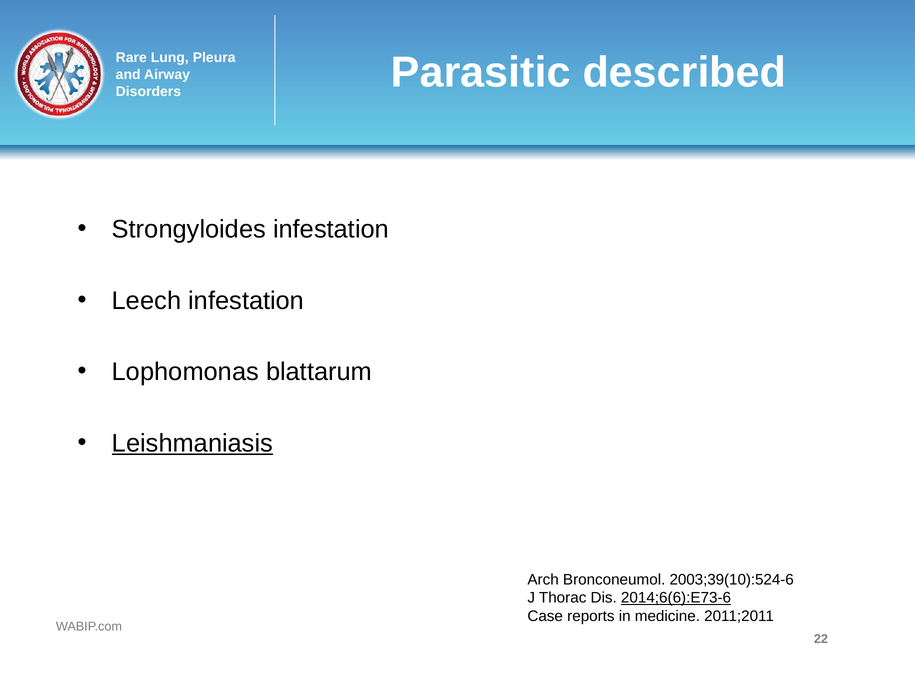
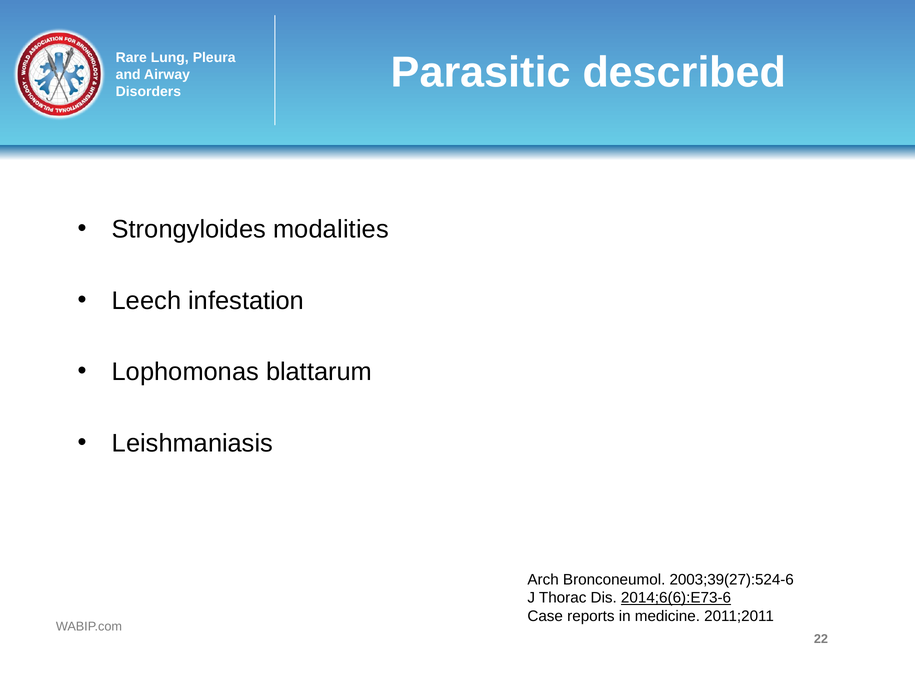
Strongyloides infestation: infestation -> modalities
Leishmaniasis underline: present -> none
2003;39(10):524-6: 2003;39(10):524-6 -> 2003;39(27):524-6
